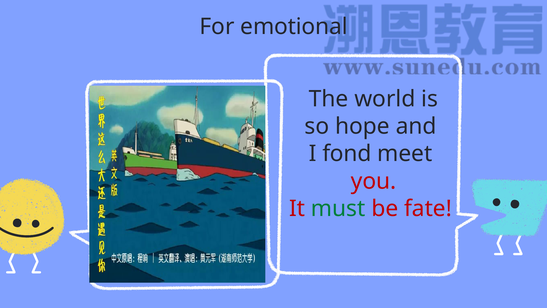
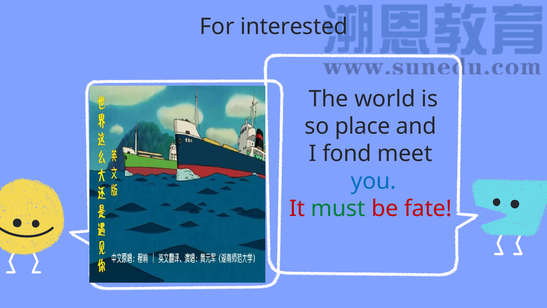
emotional: emotional -> interested
hope: hope -> place
you colour: red -> blue
